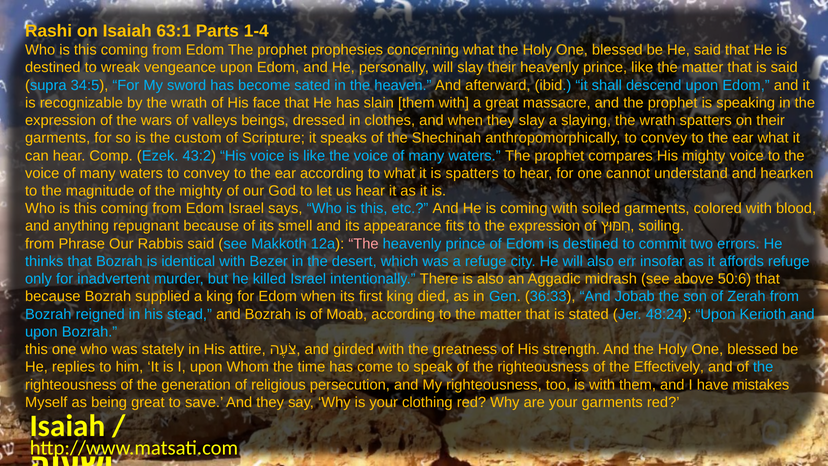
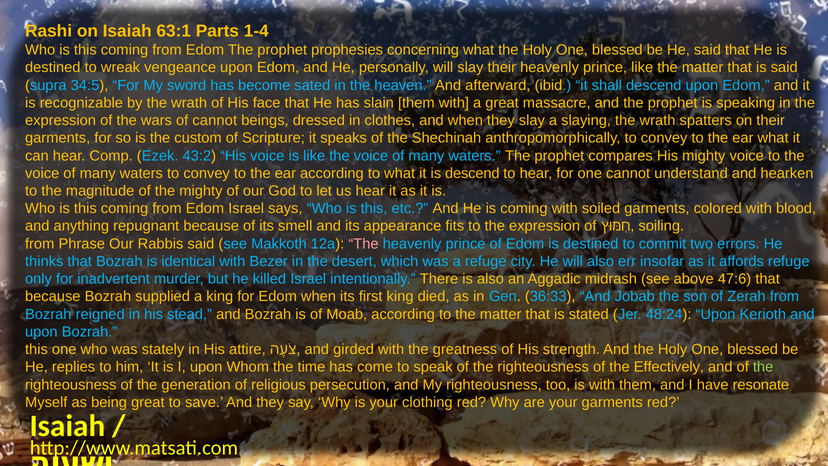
of valleys: valleys -> cannot
is spatters: spatters -> descend
50:6: 50:6 -> 47:6
the at (763, 367) colour: light blue -> light green
mistakes: mistakes -> resonate
